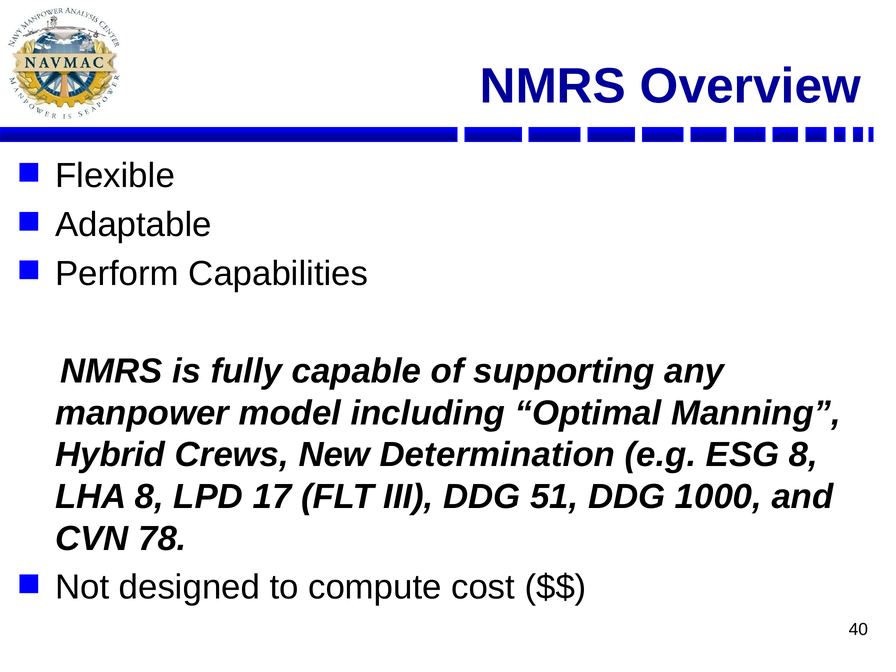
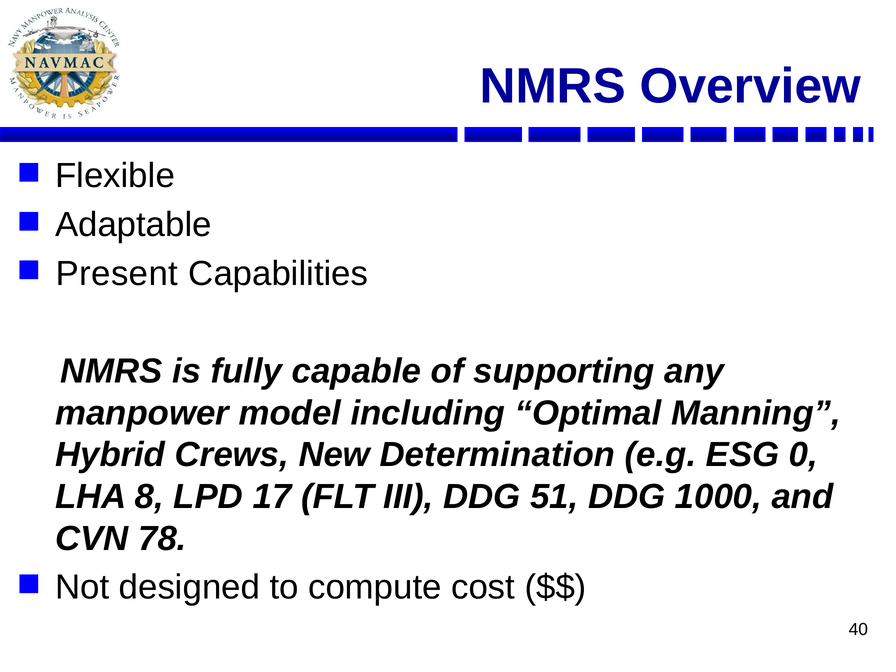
Perform: Perform -> Present
ESG 8: 8 -> 0
